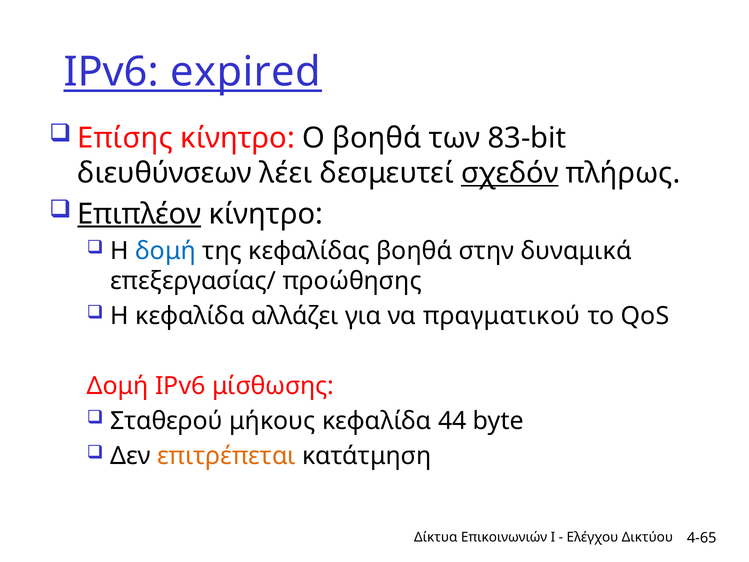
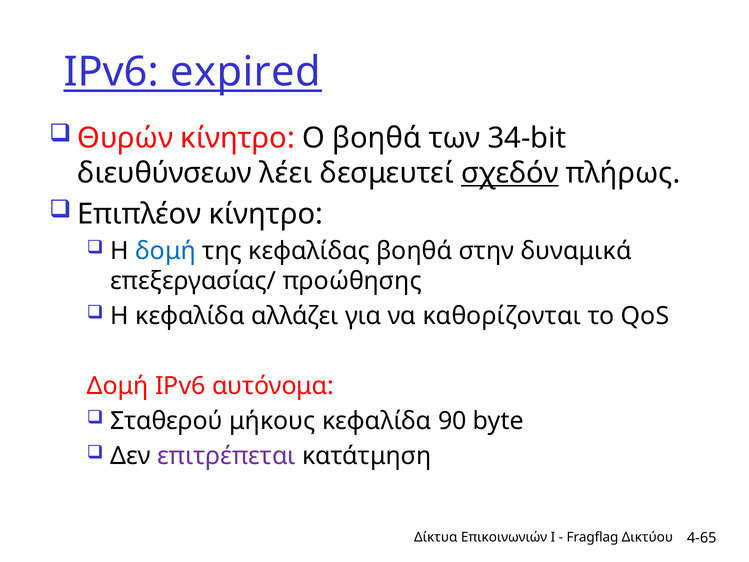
Επίσης: Επίσης -> Θυρών
83-bit: 83-bit -> 34-bit
Επιπλέον underline: present -> none
πραγματικού: πραγματικού -> καθορίζονται
μίσθωσης: μίσθωσης -> αυτόνομα
44: 44 -> 90
επιτρέπεται colour: orange -> purple
Ελέγχου: Ελέγχου -> Fragflag
